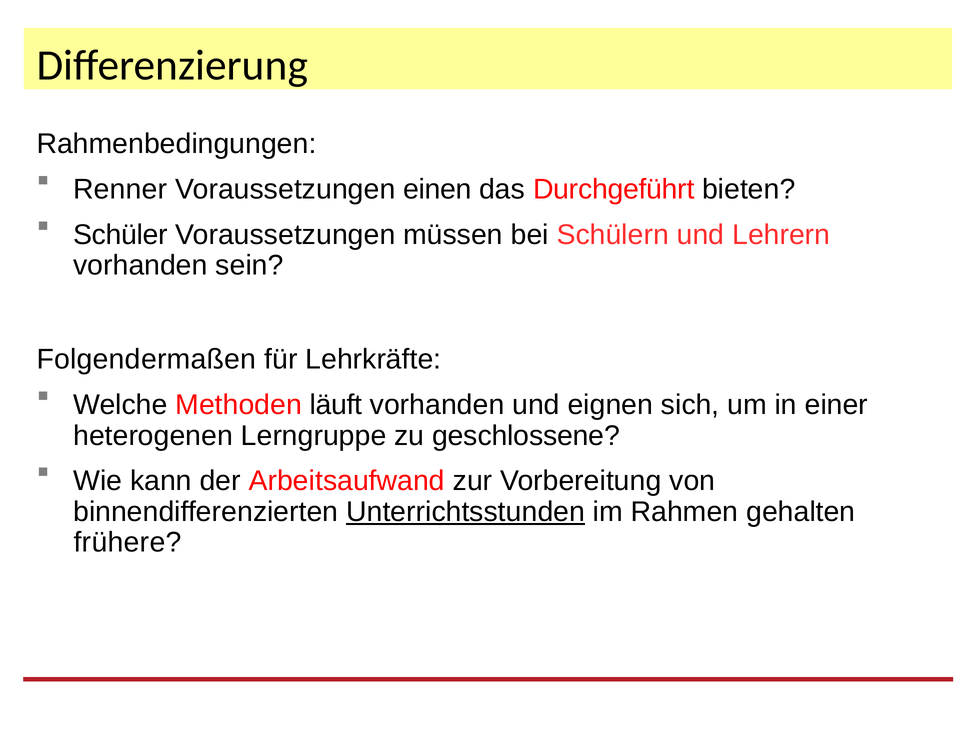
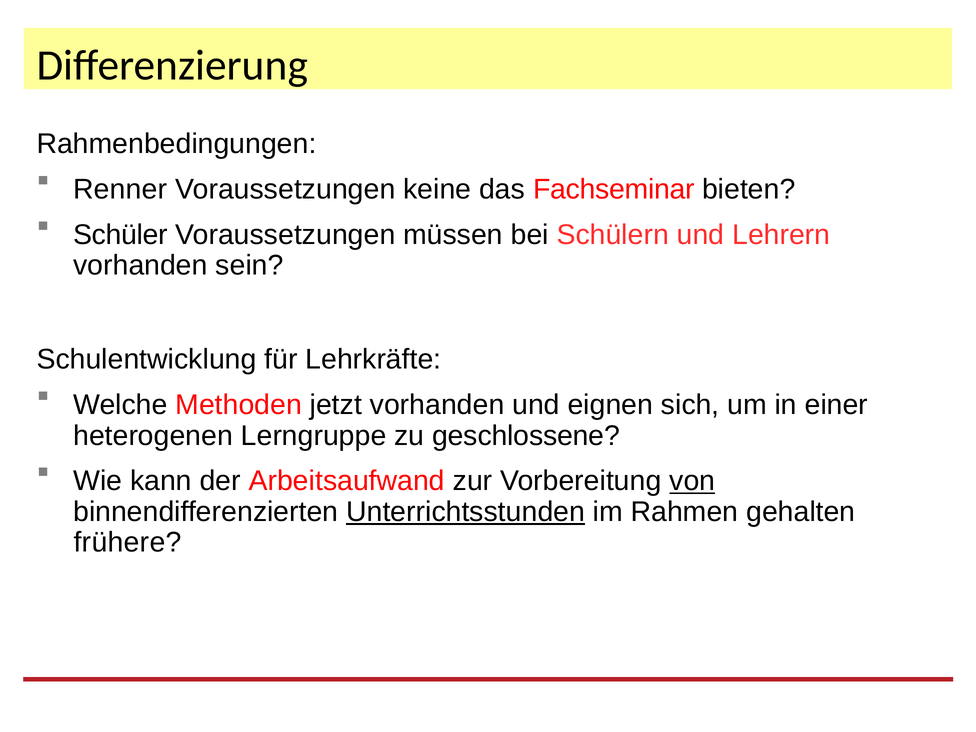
einen: einen -> keine
Durchgeführt: Durchgeführt -> Fachseminar
Folgendermaßen: Folgendermaßen -> Schulentwicklung
läuft: läuft -> jetzt
von underline: none -> present
